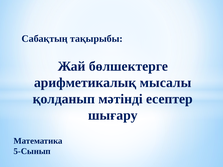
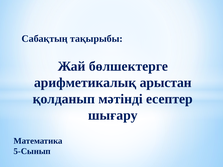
мысалы: мысалы -> арыстан
